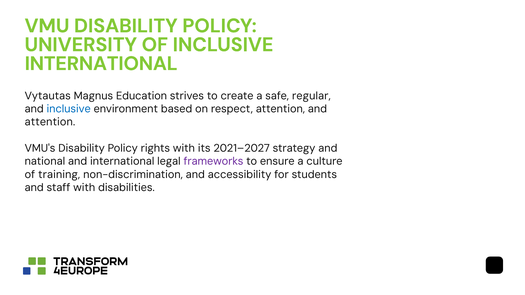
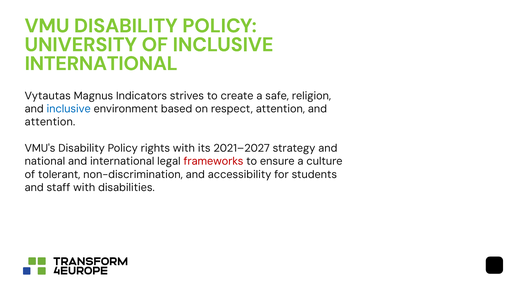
Education: Education -> Indicators
regular: regular -> religion
frameworks colour: purple -> red
training: training -> tolerant
